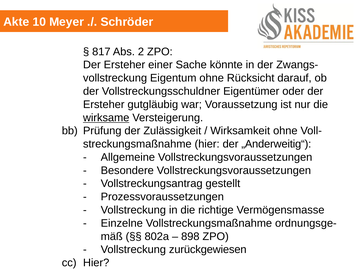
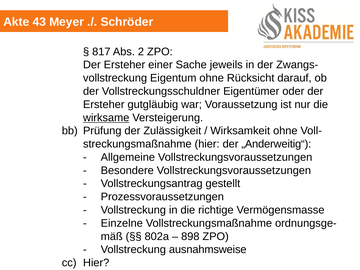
10: 10 -> 43
könnte: könnte -> jeweils
zurückgewiesen: zurückgewiesen -> ausnahmsweise
